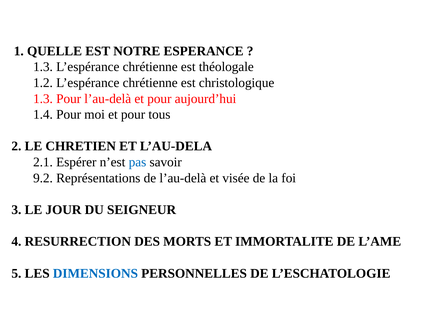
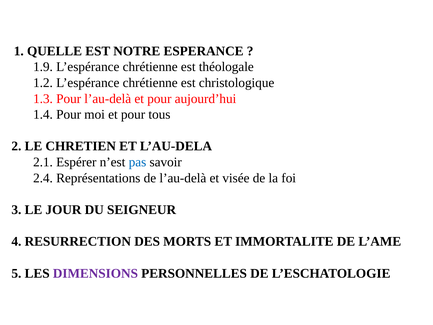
1.3 at (43, 67): 1.3 -> 1.9
9.2: 9.2 -> 2.4
DIMENSIONS colour: blue -> purple
